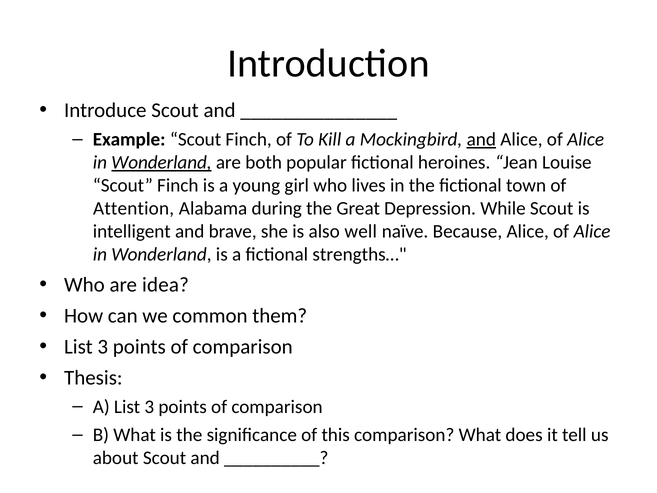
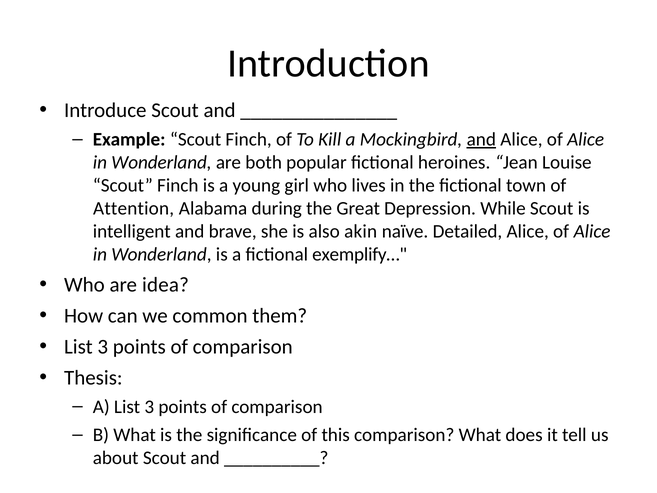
Wonderland at (161, 162) underline: present -> none
well: well -> akin
Because: Because -> Detailed
strengths…: strengths… -> exemplify…
